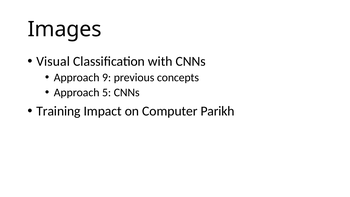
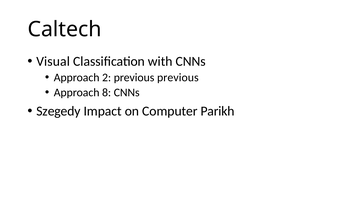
Images: Images -> Caltech
9: 9 -> 2
previous concepts: concepts -> previous
5: 5 -> 8
Training: Training -> Szegedy
